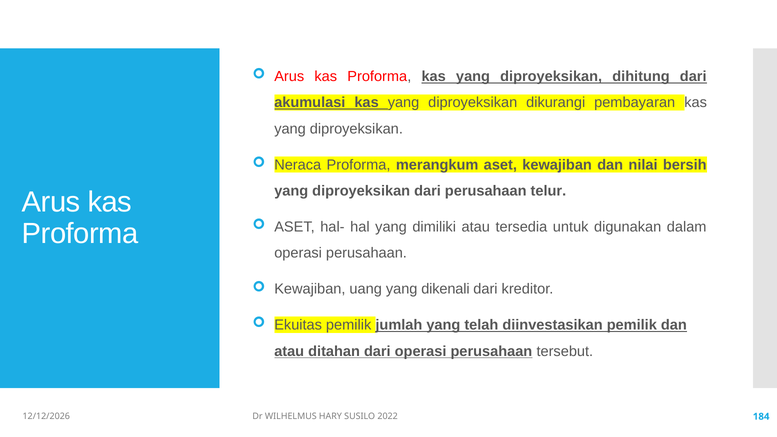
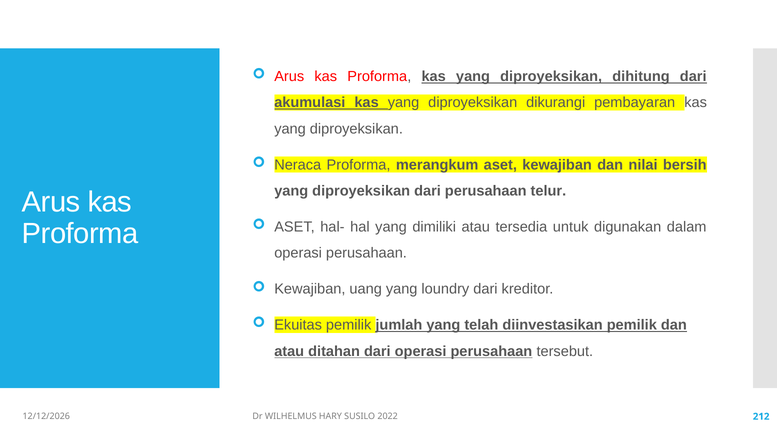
dikenali: dikenali -> loundry
184: 184 -> 212
